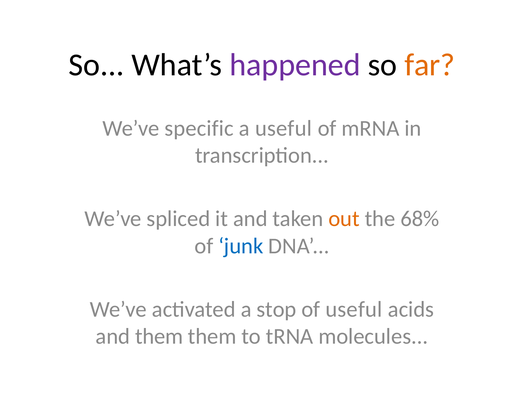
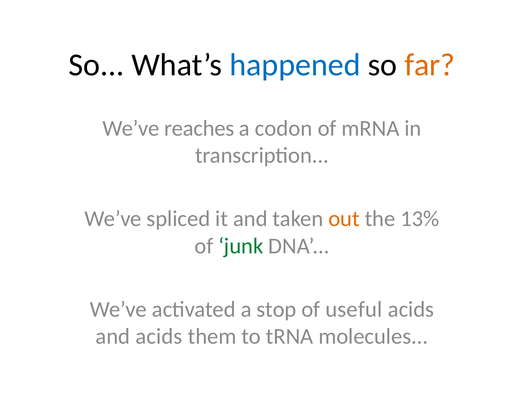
happened colour: purple -> blue
specific: specific -> reaches
a useful: useful -> codon
68%: 68% -> 13%
junk colour: blue -> green
and them: them -> acids
